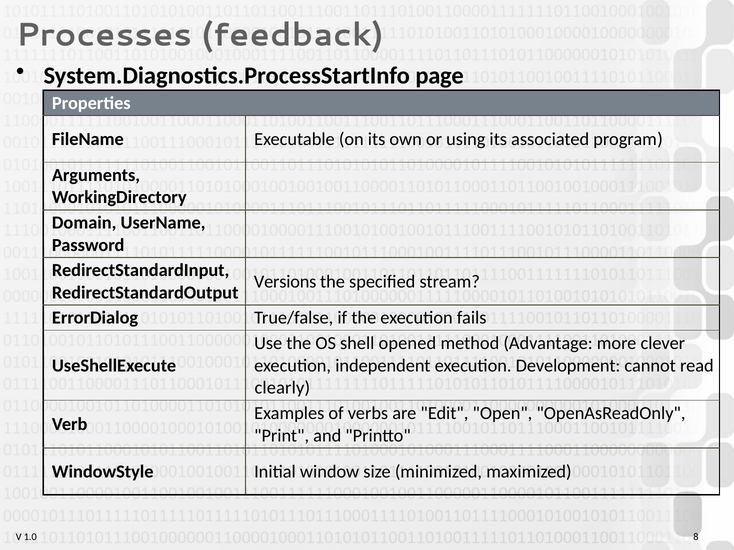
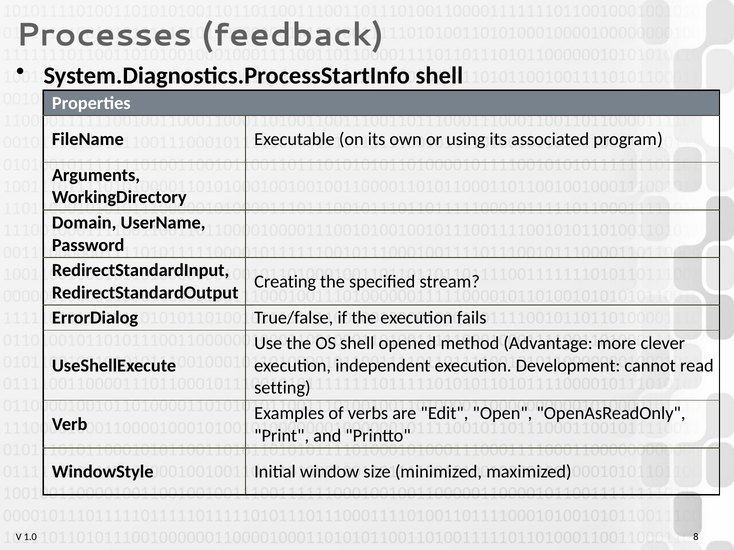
System.Diagnostics.ProcessStartInfo page: page -> shell
Versions: Versions -> Creating
clearly: clearly -> setting
